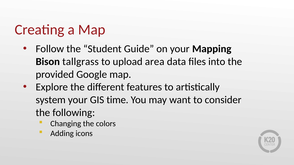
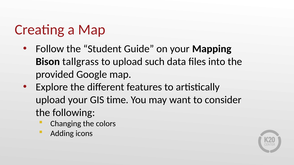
area: area -> such
system at (51, 100): system -> upload
